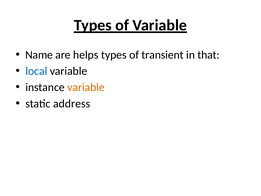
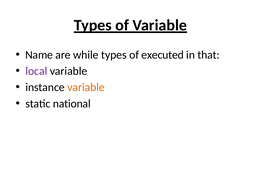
helps: helps -> while
transient: transient -> executed
local colour: blue -> purple
address: address -> national
